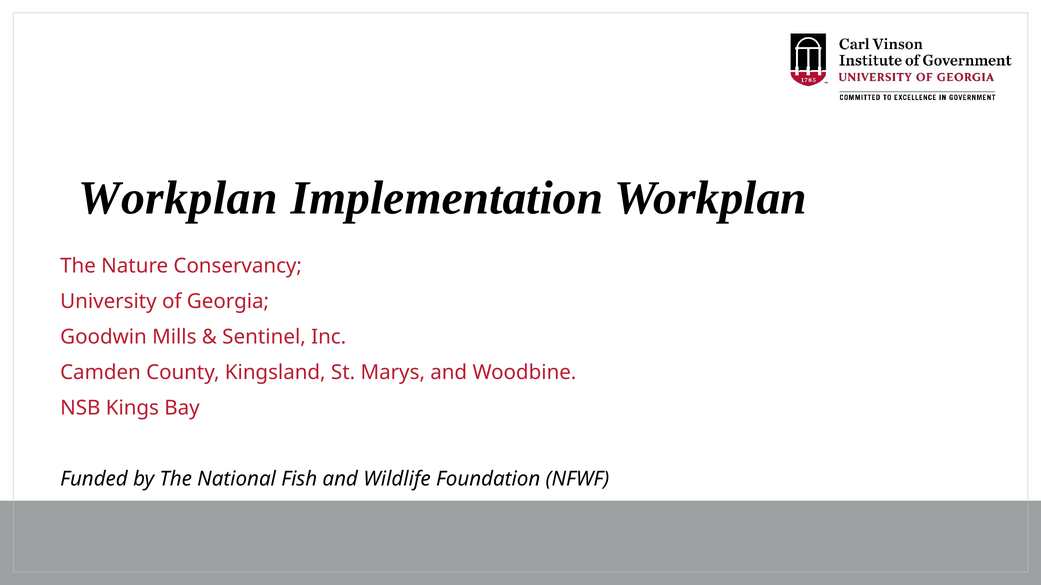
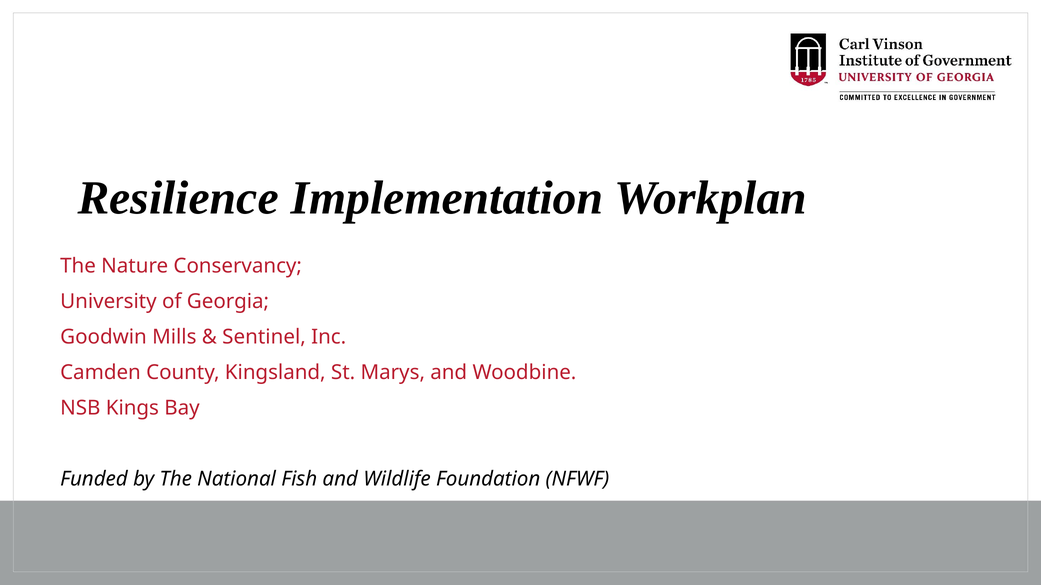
Workplan at (178, 198): Workplan -> Resilience
